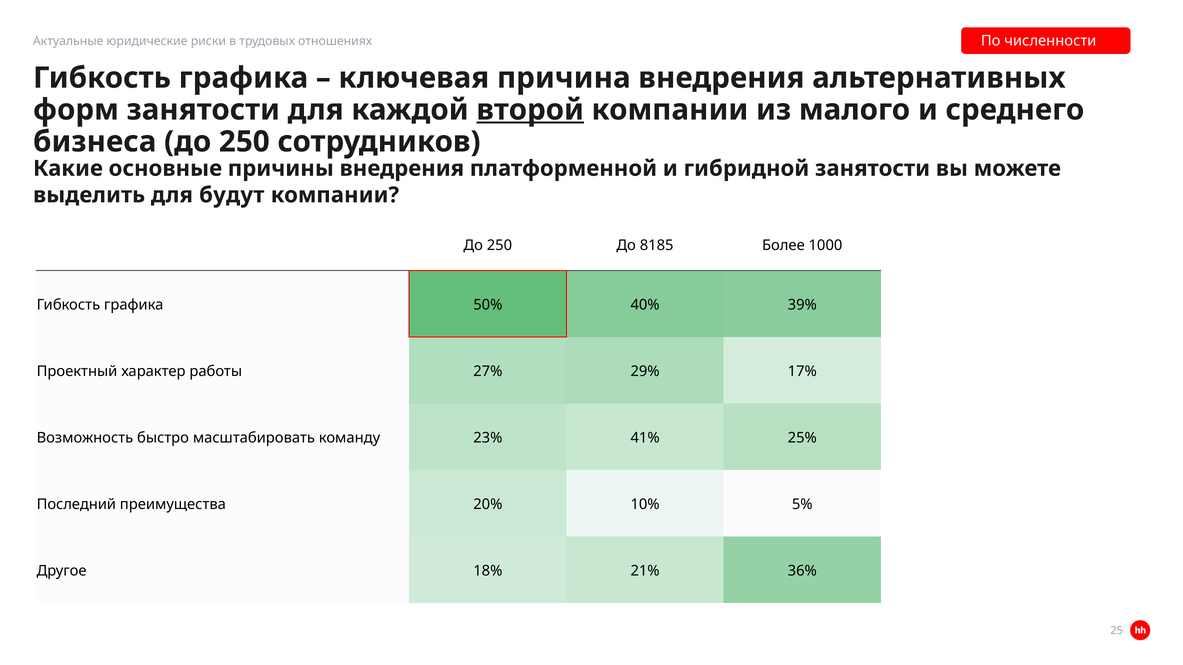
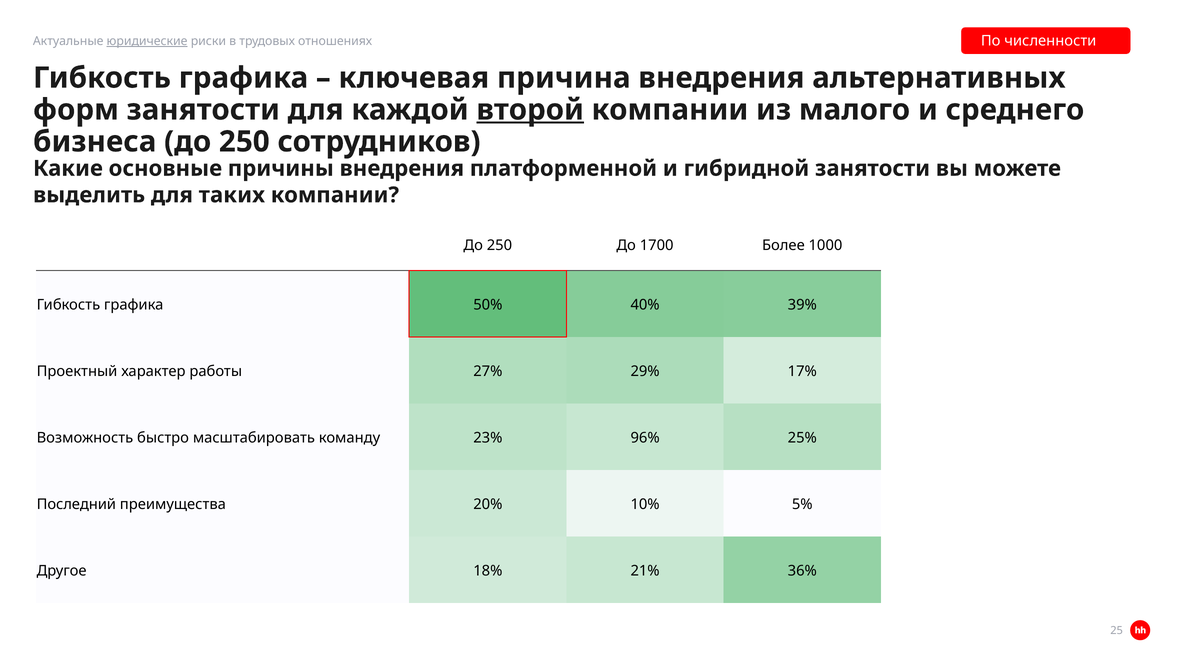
юридические underline: none -> present
будут: будут -> таких
8185: 8185 -> 1700
41%: 41% -> 96%
